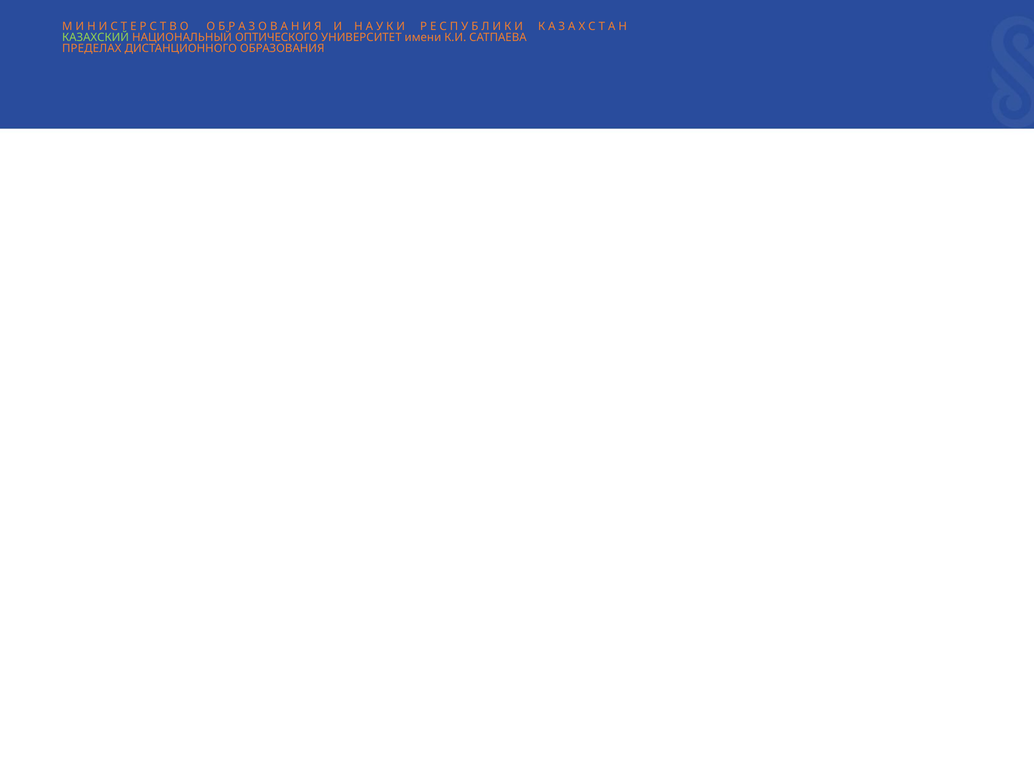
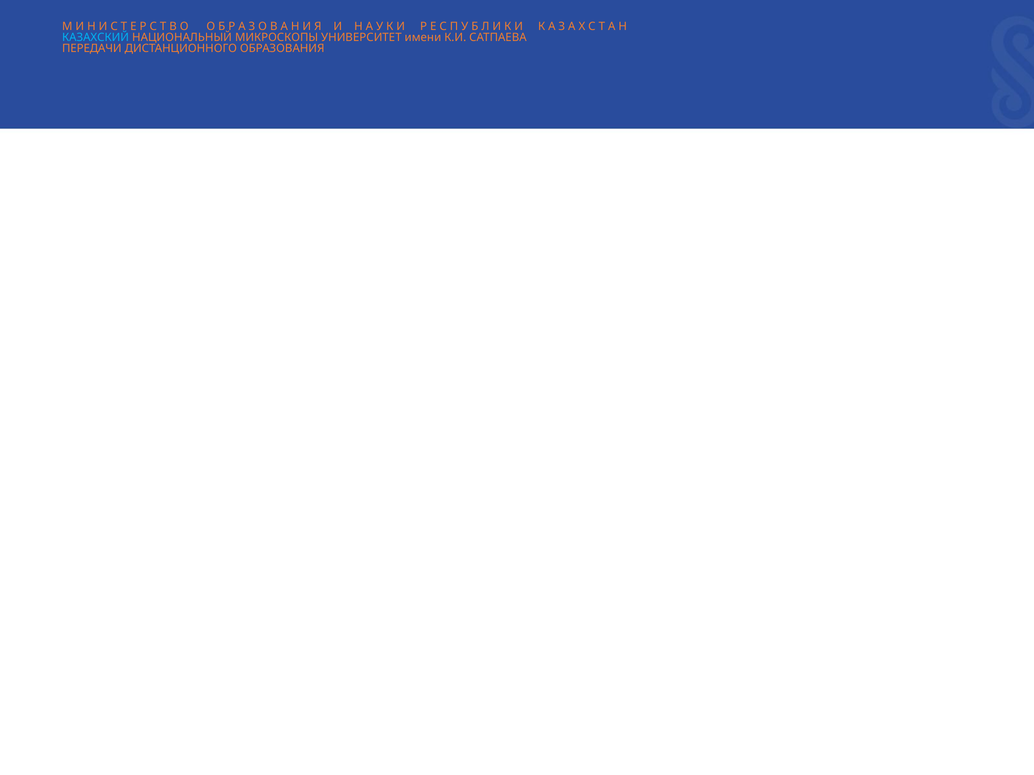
КАЗАХСКИЙ colour: light green -> light blue
ОПТИЧЕСКОГО: ОПТИЧЕСКОГО -> МИКРОСКОПЫ
ПРЕДЕЛАХ: ПРЕДЕЛАХ -> ПЕРЕДАЧИ
